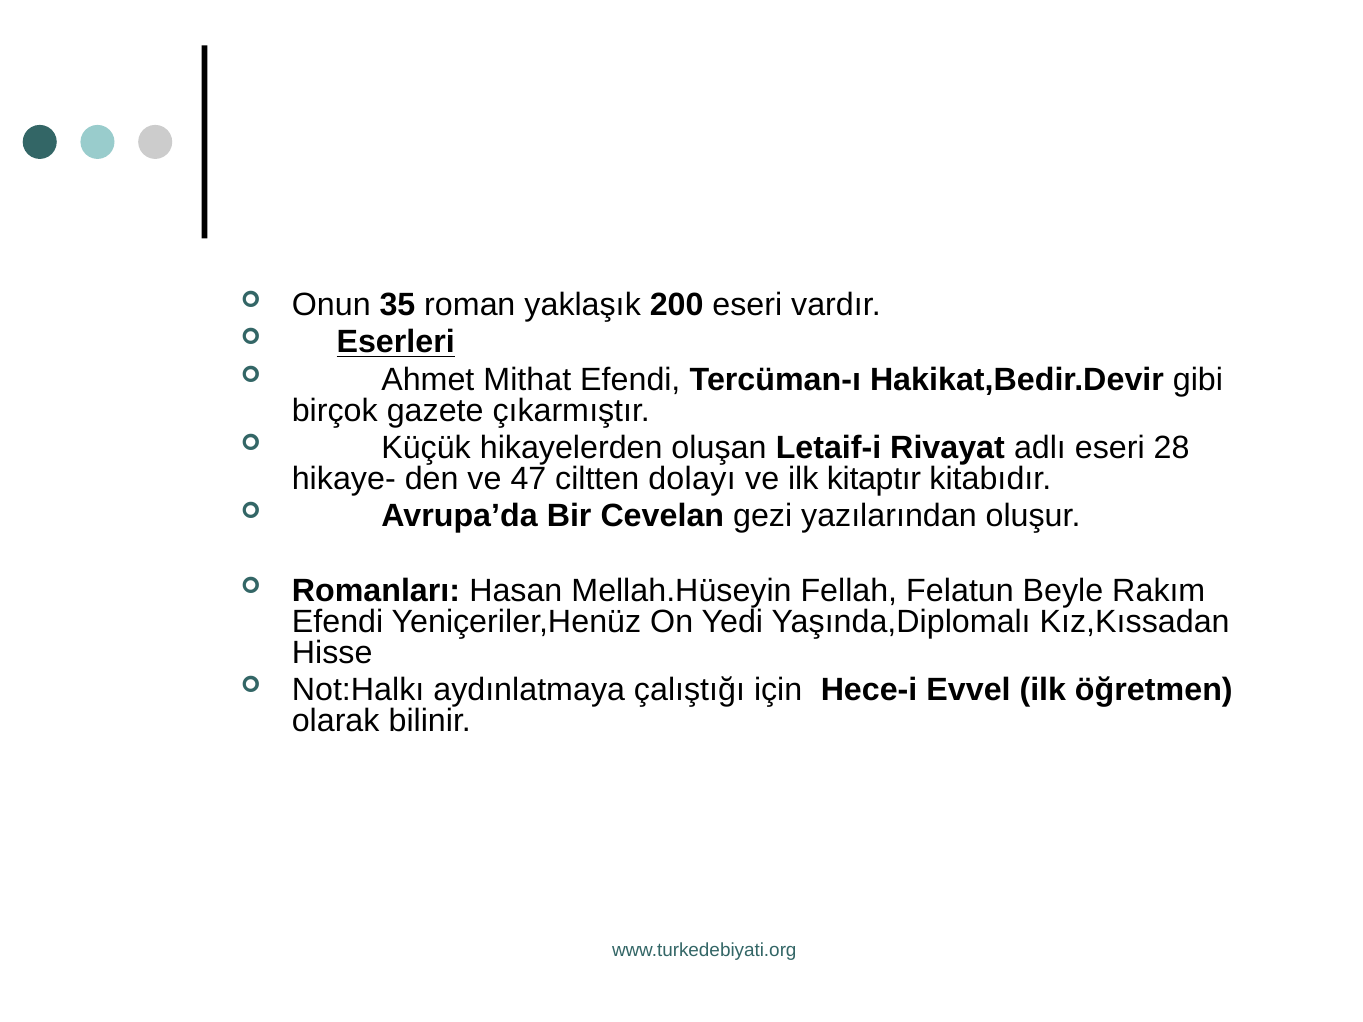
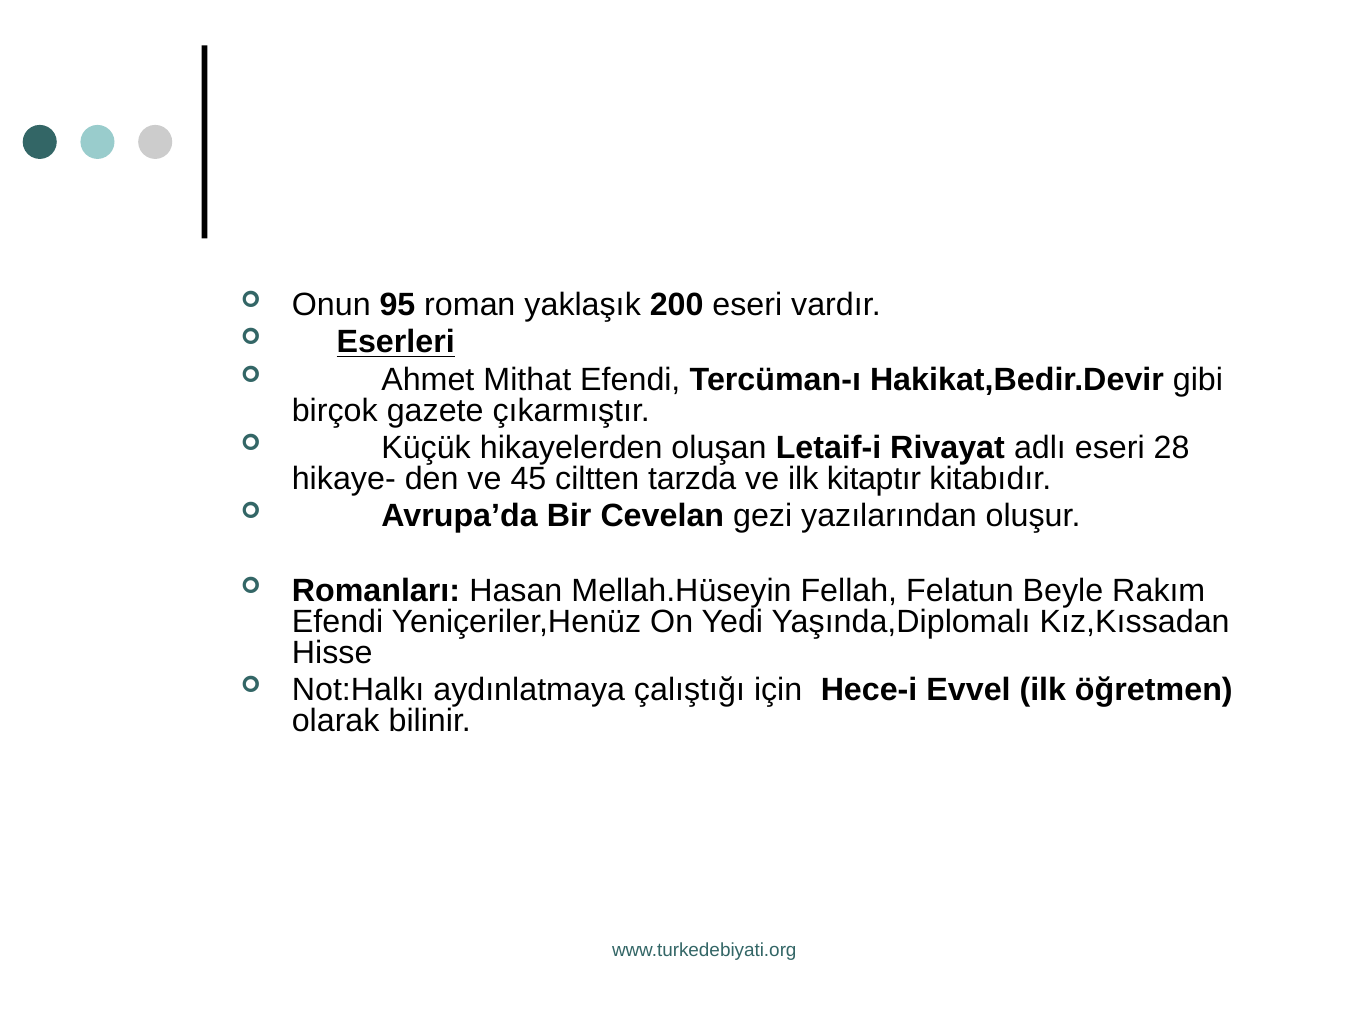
35: 35 -> 95
47: 47 -> 45
dolayı: dolayı -> tarzda
